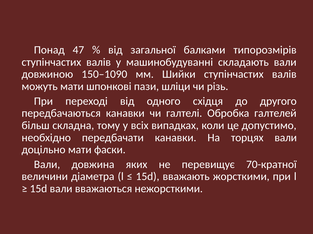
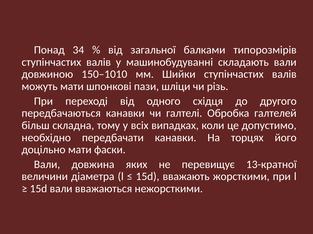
47: 47 -> 34
150–1090: 150–1090 -> 150–1010
торцях вали: вали -> його
70-кратної: 70-кратної -> 13-кратної
